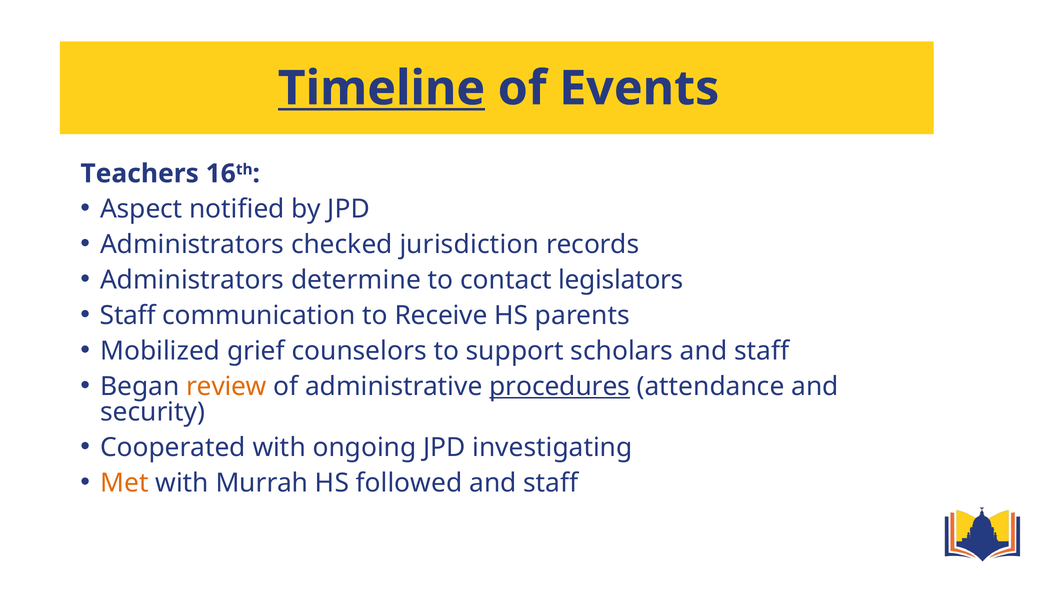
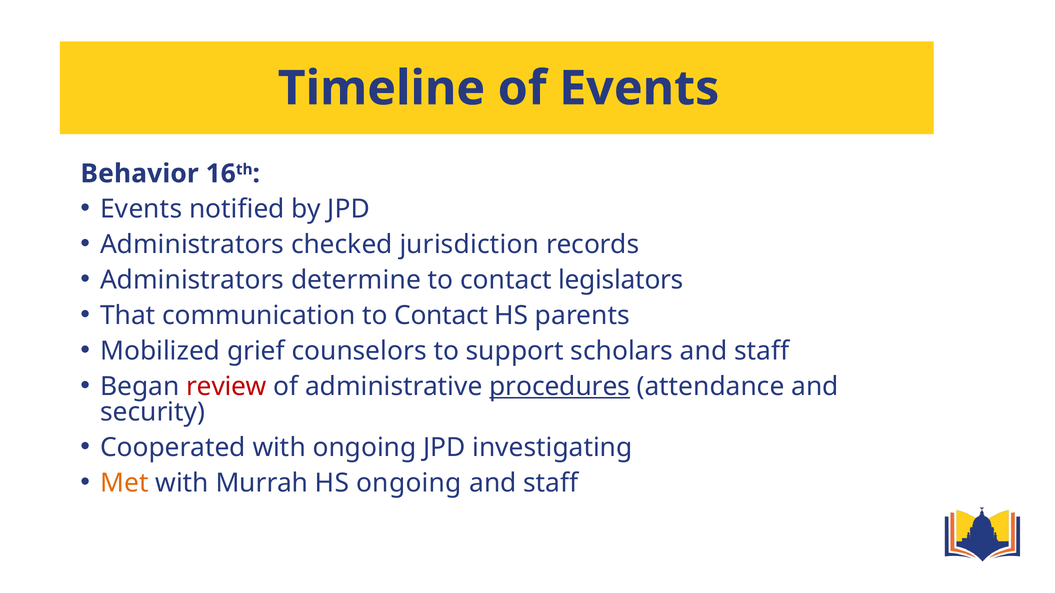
Timeline underline: present -> none
Teachers: Teachers -> Behavior
Aspect at (141, 209): Aspect -> Events
Staff at (128, 316): Staff -> That
communication to Receive: Receive -> Contact
review colour: orange -> red
HS followed: followed -> ongoing
